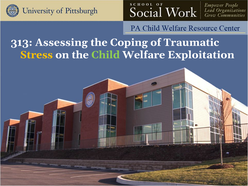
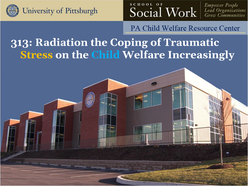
Assessing: Assessing -> Radiation
Child colour: light green -> light blue
Exploitation: Exploitation -> Increasingly
